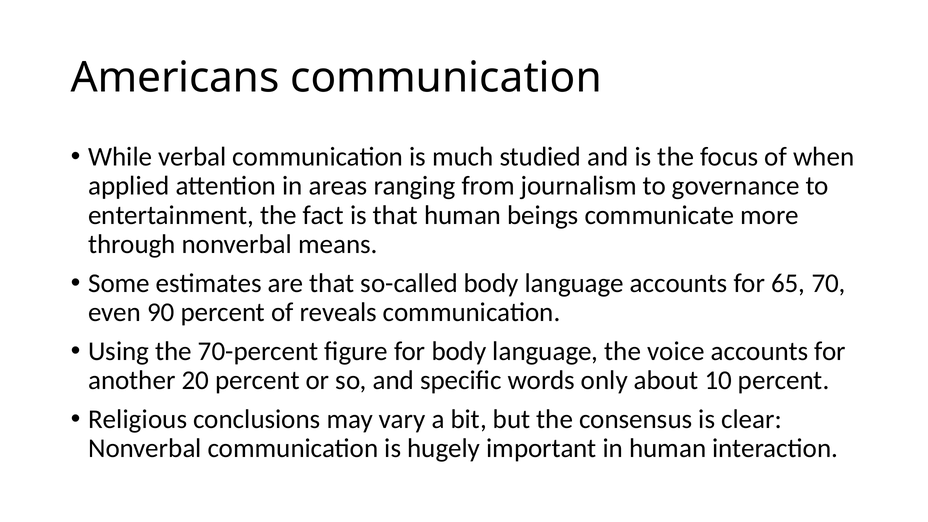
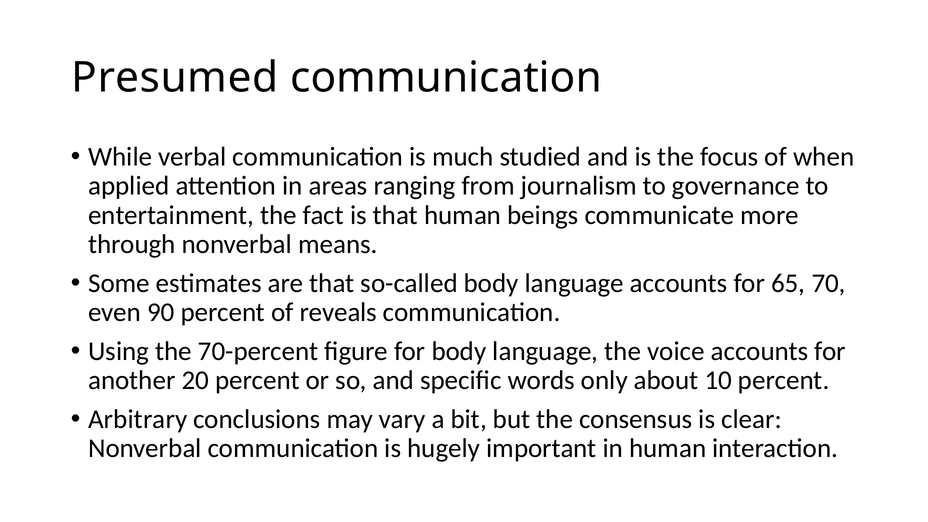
Americans: Americans -> Presumed
Religious: Religious -> Arbitrary
